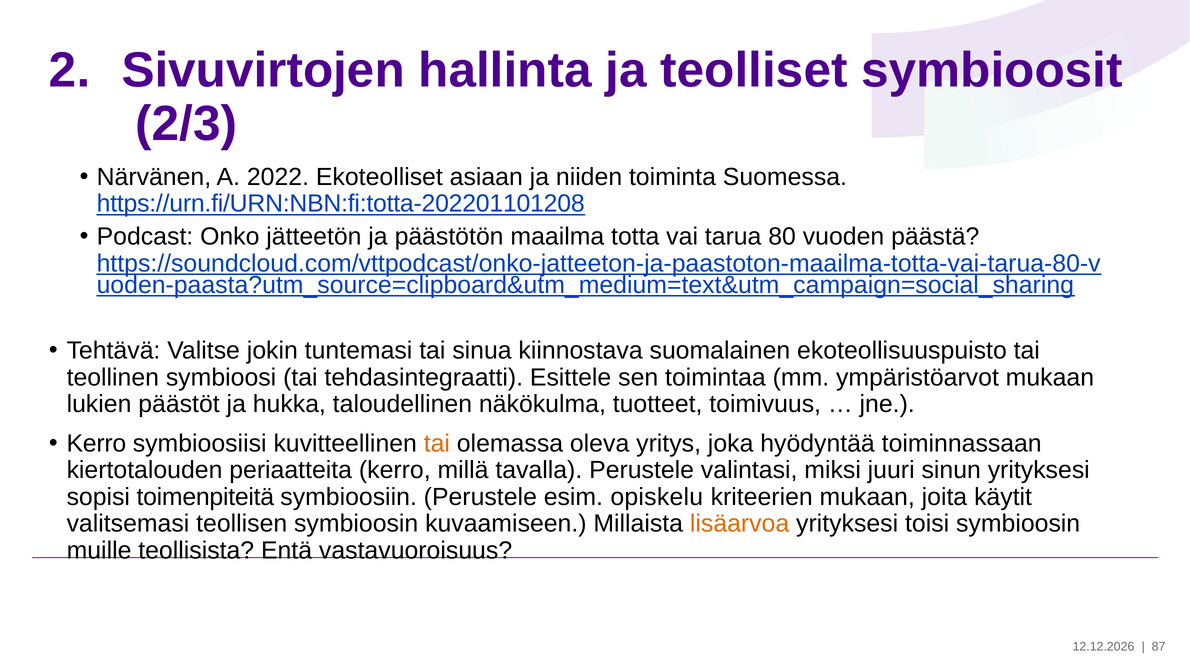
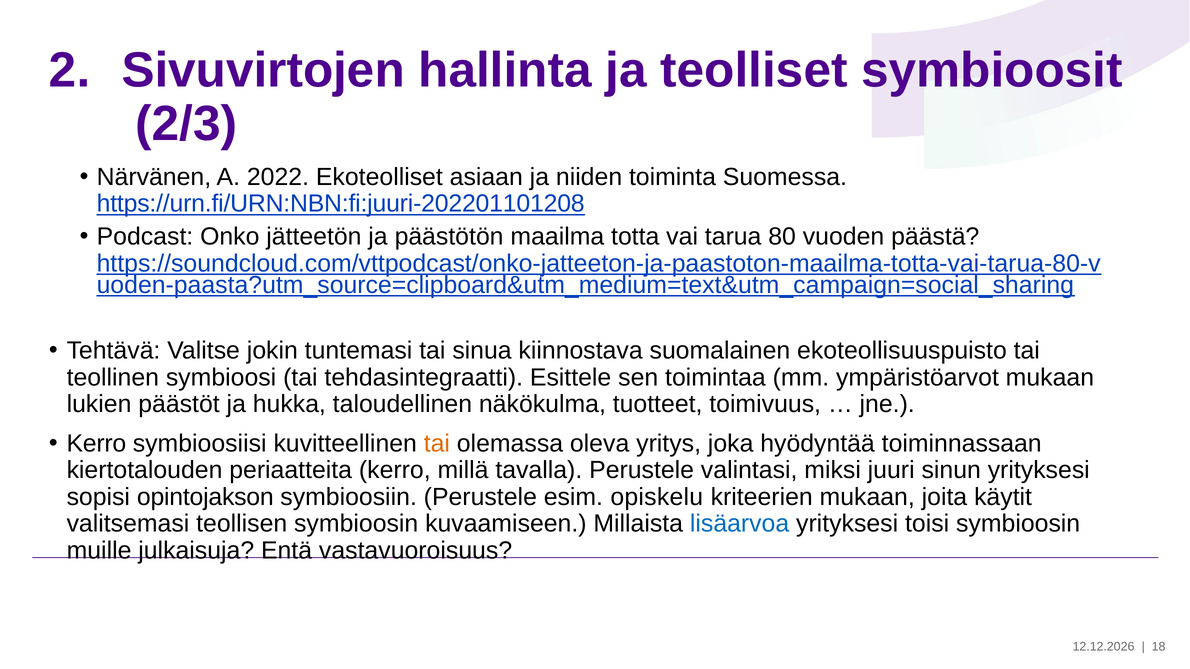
https://urn.fi/URN:NBN:fi:totta-202201101208: https://urn.fi/URN:NBN:fi:totta-202201101208 -> https://urn.fi/URN:NBN:fi:juuri-202201101208
toimenpiteitä: toimenpiteitä -> opintojakson
lisäarvoa colour: orange -> blue
teollisista: teollisista -> julkaisuja
87: 87 -> 18
